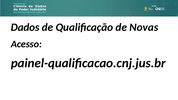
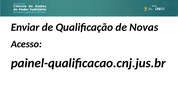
Dados: Dados -> Enviar
